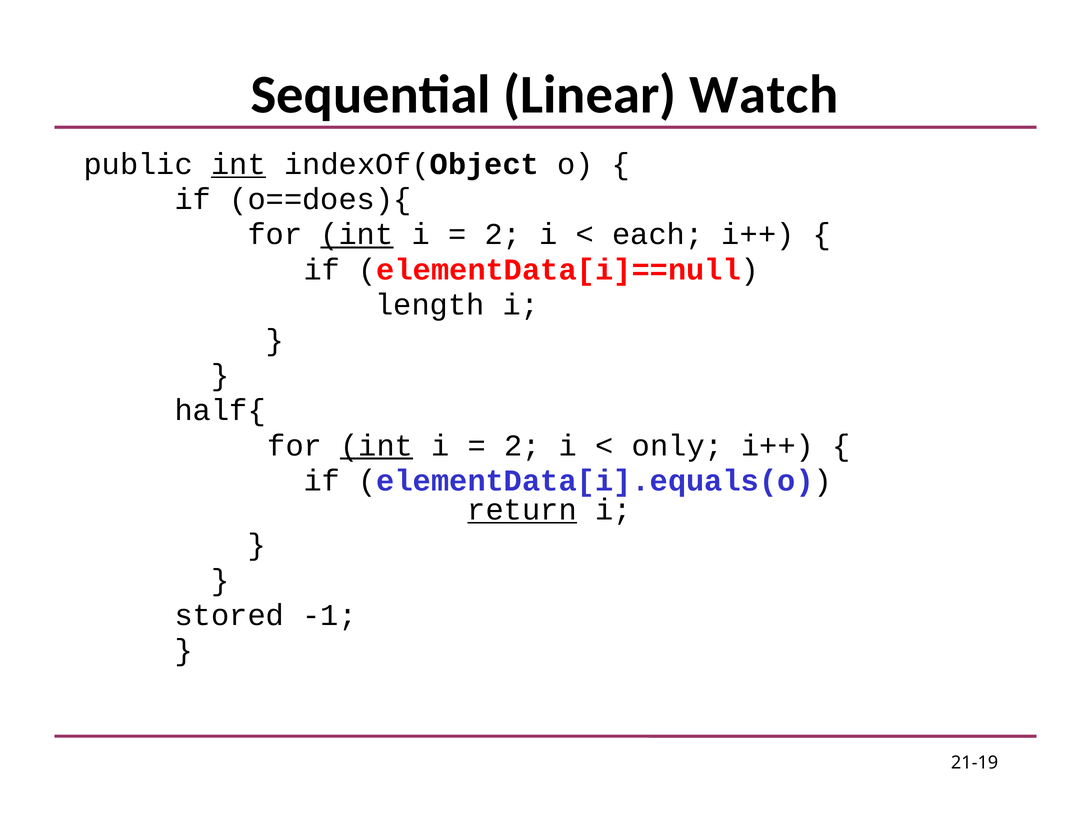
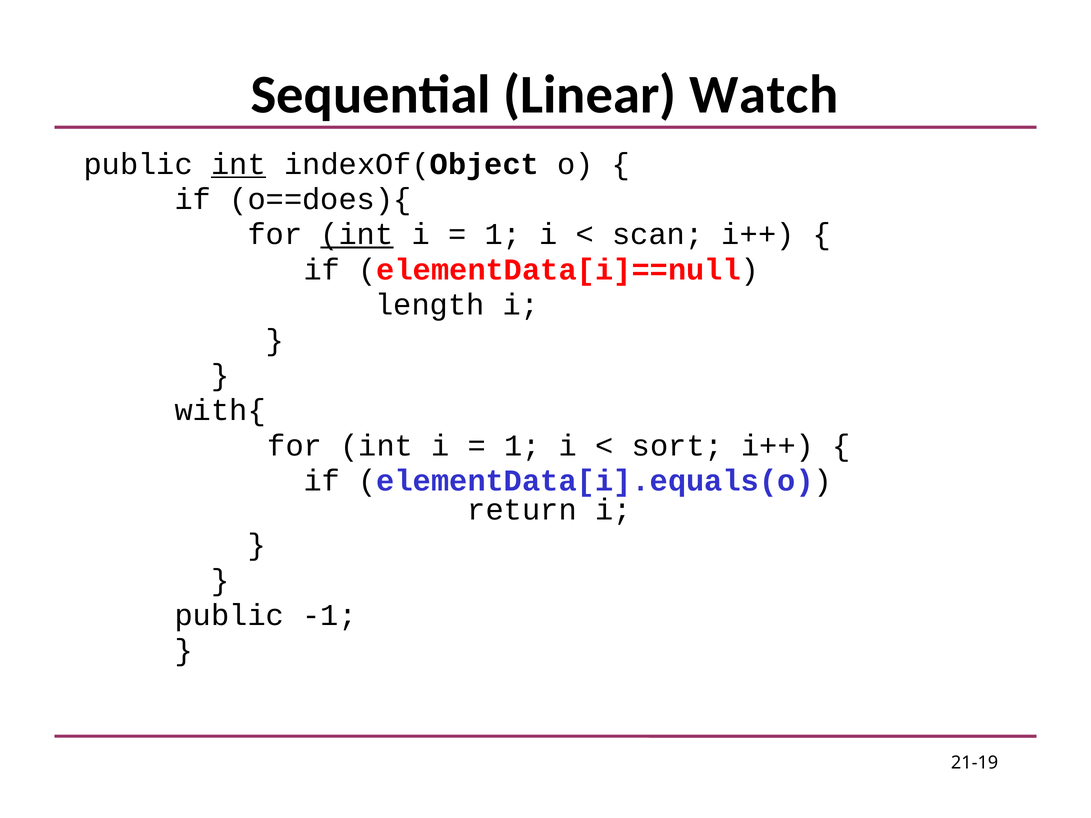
2 at (503, 235): 2 -> 1
each: each -> scan
half{: half{ -> with{
int at (377, 446) underline: present -> none
2 at (522, 446): 2 -> 1
only: only -> sort
return underline: present -> none
stored at (229, 615): stored -> public
